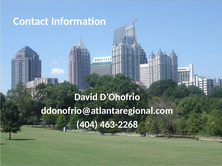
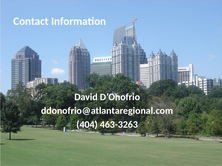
463-2268: 463-2268 -> 463-3263
